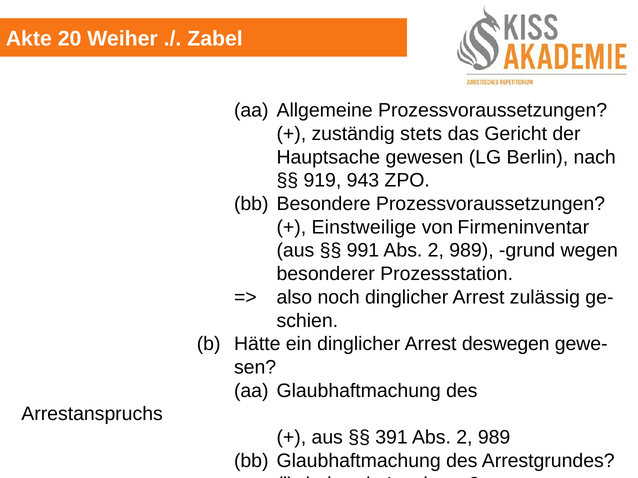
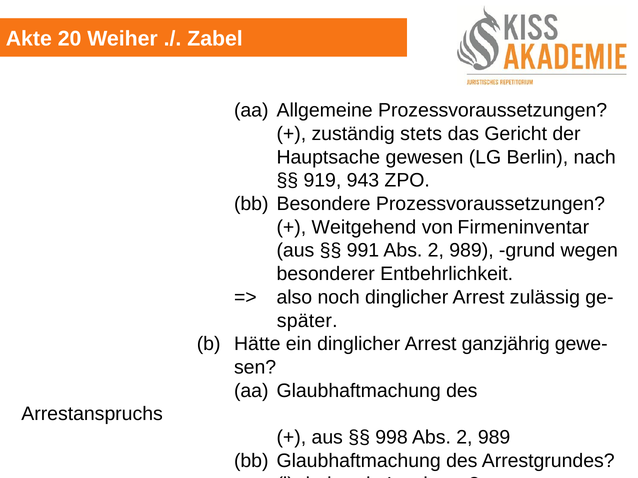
Einstweilige: Einstweilige -> Weitgehend
Prozessstation: Prozessstation -> Entbehrlichkeit
schien: schien -> später
deswegen: deswegen -> ganzjährig
391: 391 -> 998
